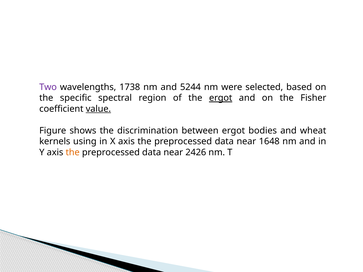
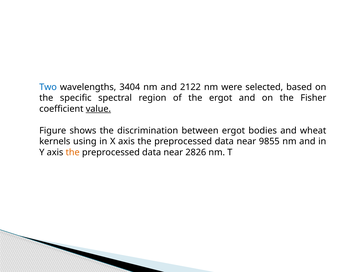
Two colour: purple -> blue
1738: 1738 -> 3404
5244: 5244 -> 2122
ergot at (221, 98) underline: present -> none
1648: 1648 -> 9855
2426: 2426 -> 2826
